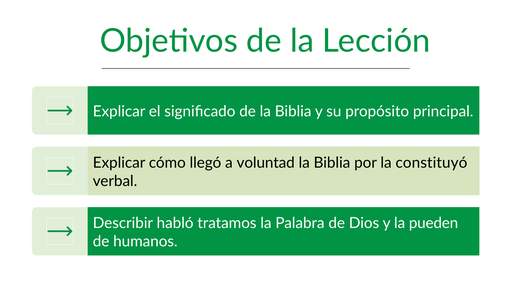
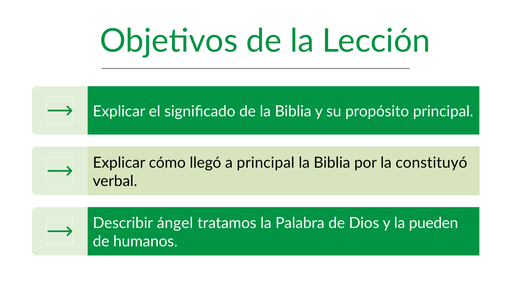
a voluntad: voluntad -> principal
habló: habló -> ángel
